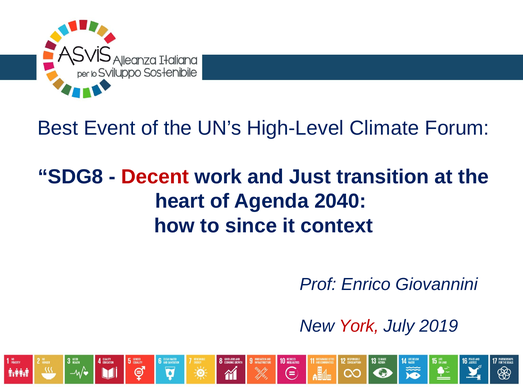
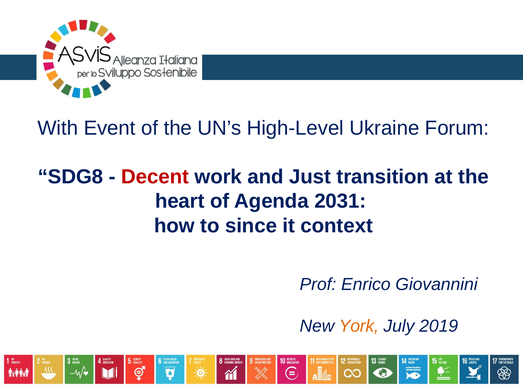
Best: Best -> With
Climate: Climate -> Ukraine
2040: 2040 -> 2031
York colour: red -> orange
